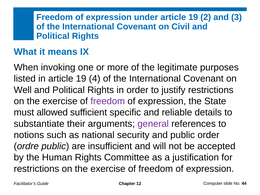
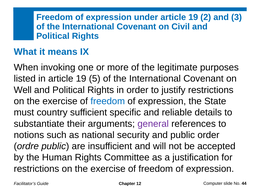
4: 4 -> 5
freedom at (108, 101) colour: purple -> blue
allowed: allowed -> country
